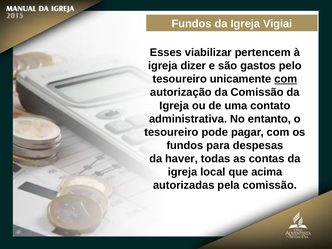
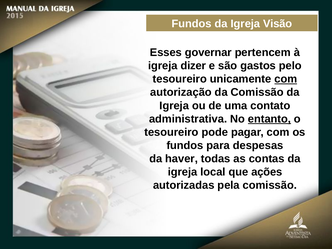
Vigiai: Vigiai -> Visão
viabilizar: viabilizar -> governar
entanto underline: none -> present
acima: acima -> ações
